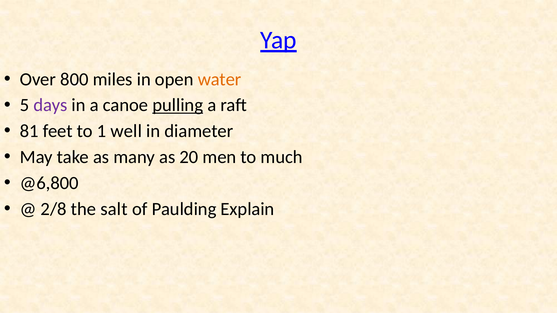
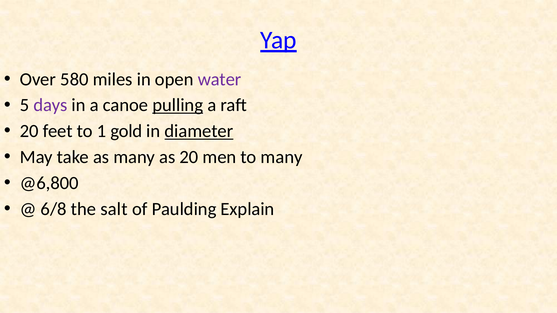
800: 800 -> 580
water colour: orange -> purple
81 at (29, 131): 81 -> 20
well: well -> gold
diameter underline: none -> present
to much: much -> many
2/8: 2/8 -> 6/8
